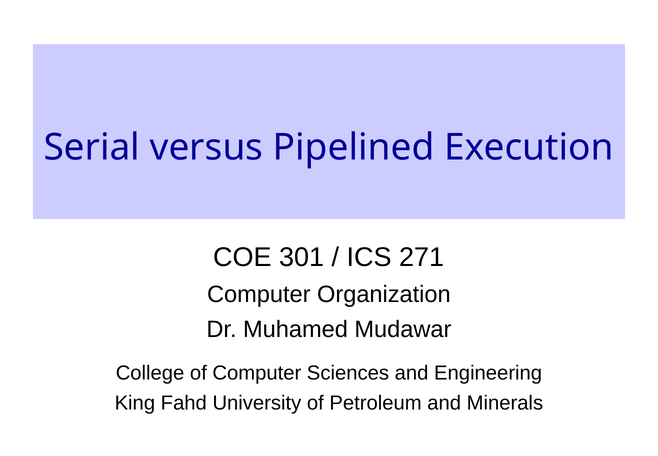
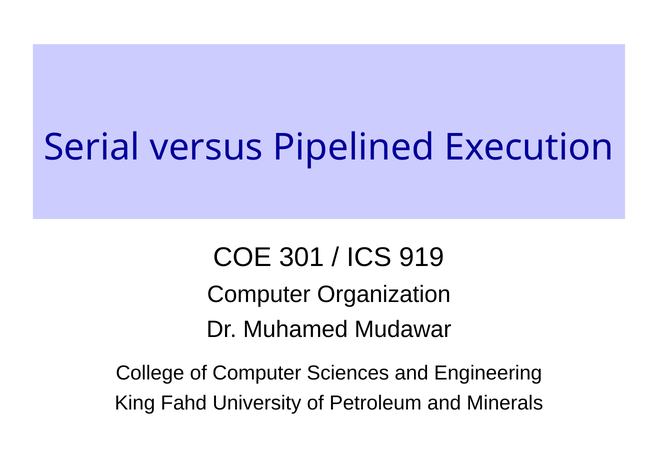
271: 271 -> 919
